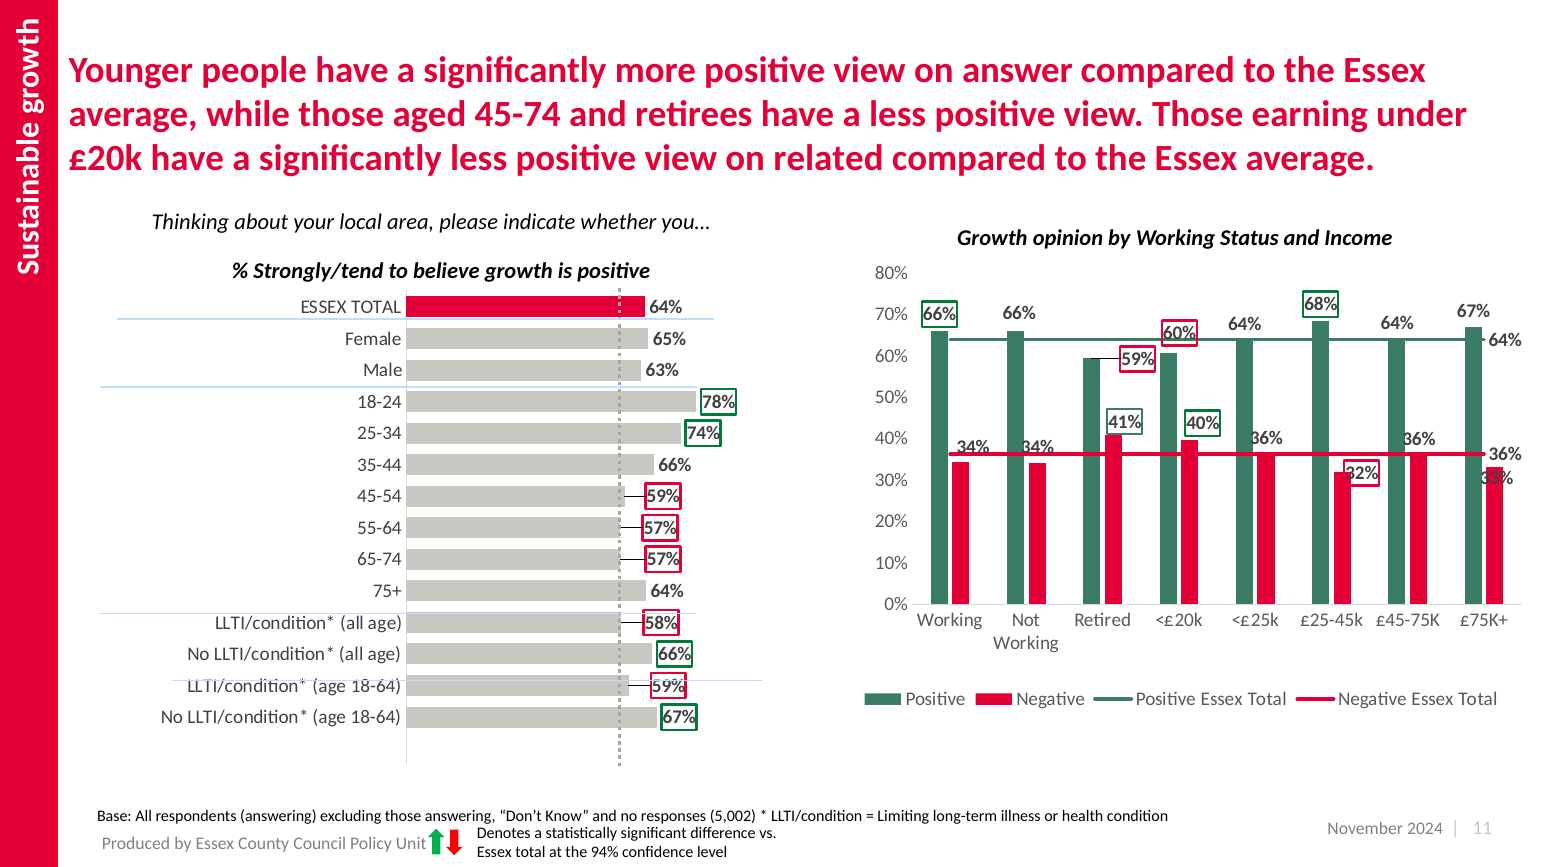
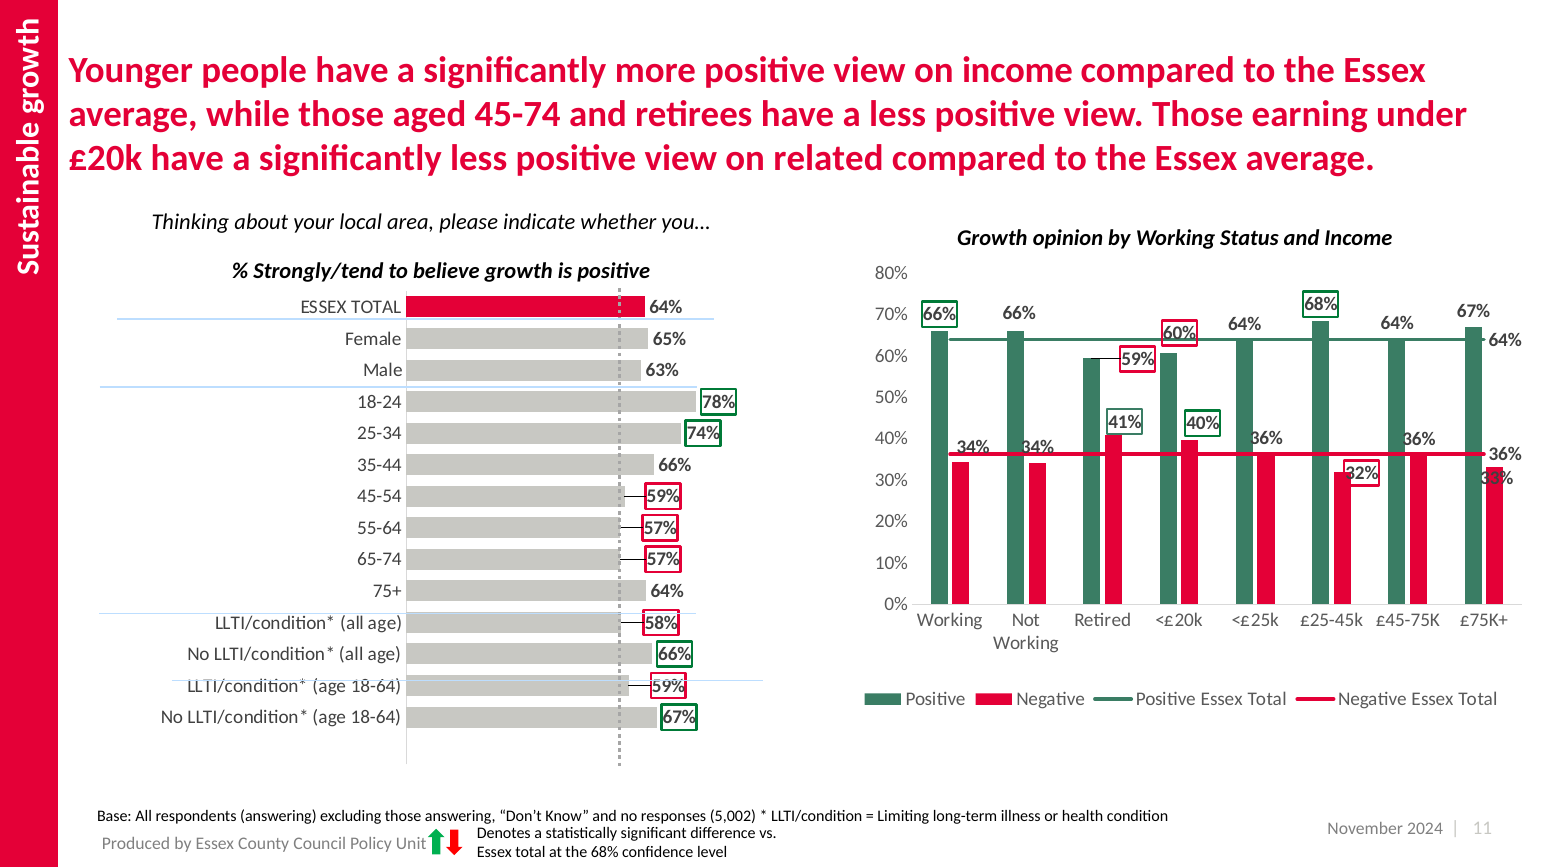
on answer: answer -> income
the 94%: 94% -> 68%
